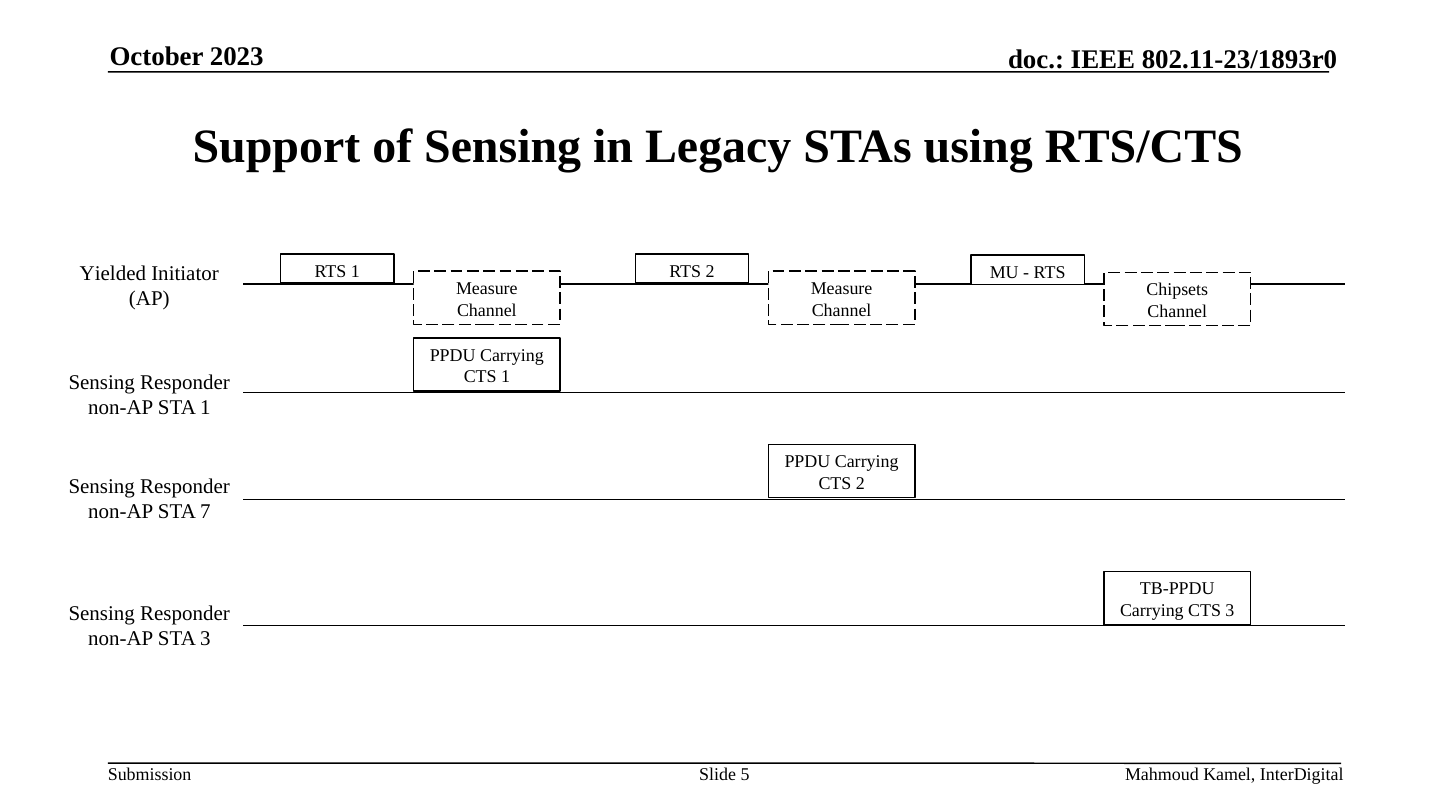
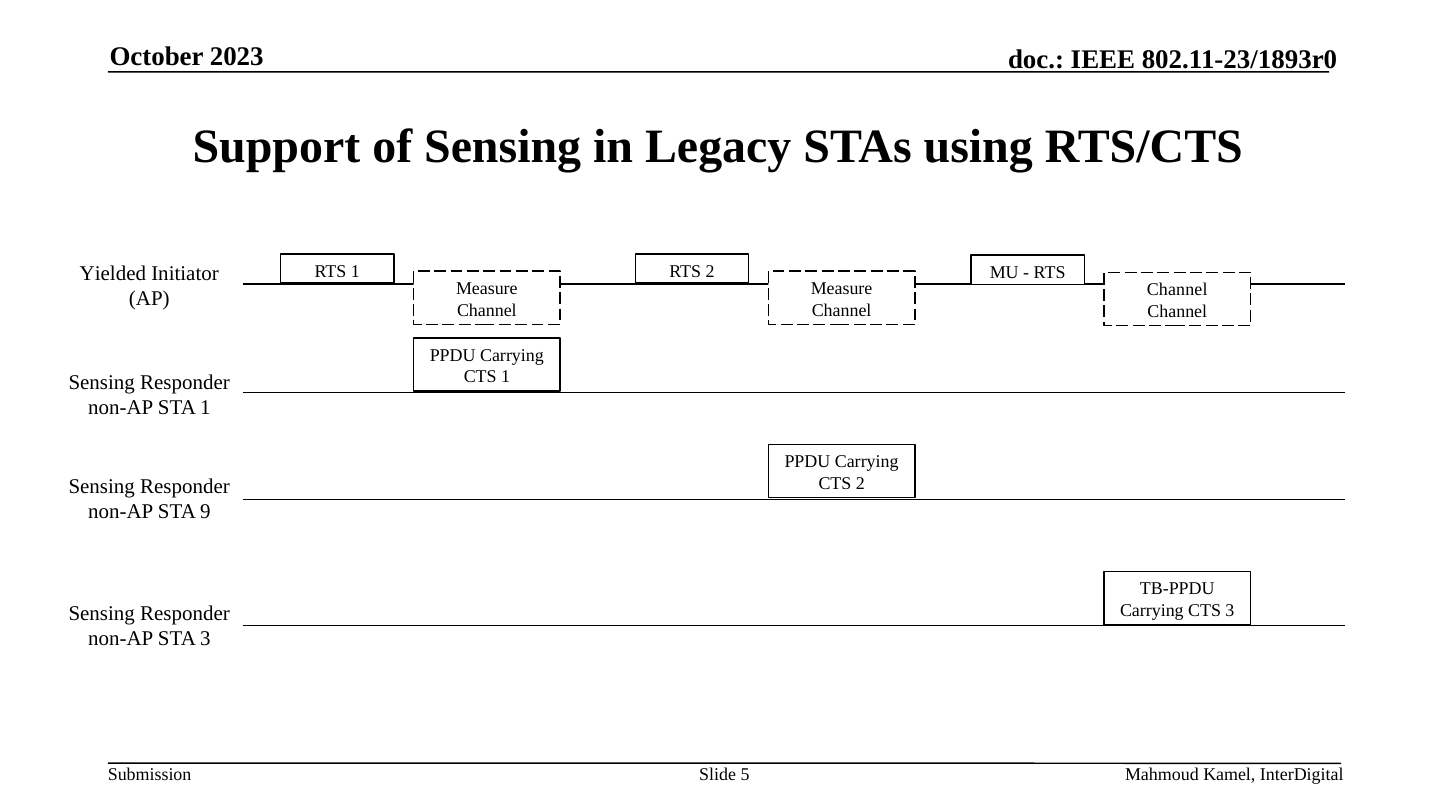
Chipsets at (1177, 290): Chipsets -> Channel
7: 7 -> 9
